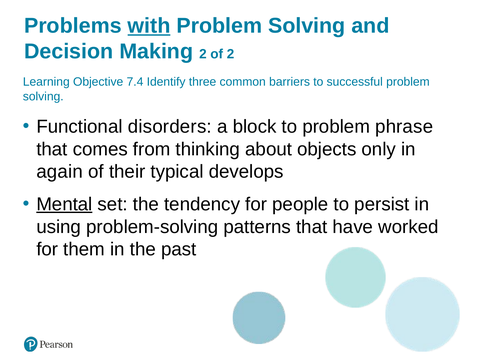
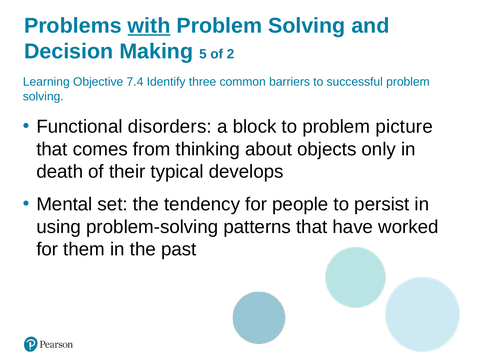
Making 2: 2 -> 5
phrase: phrase -> picture
again: again -> death
Mental underline: present -> none
